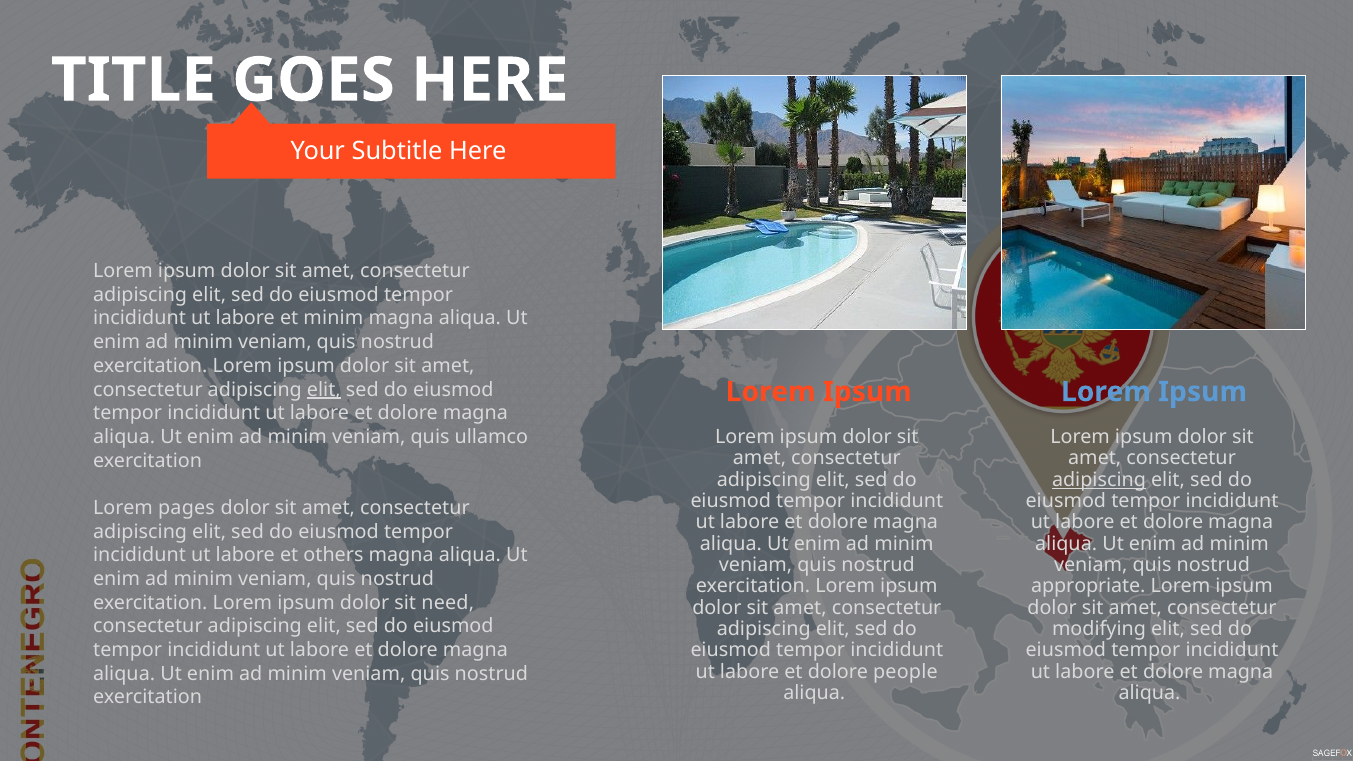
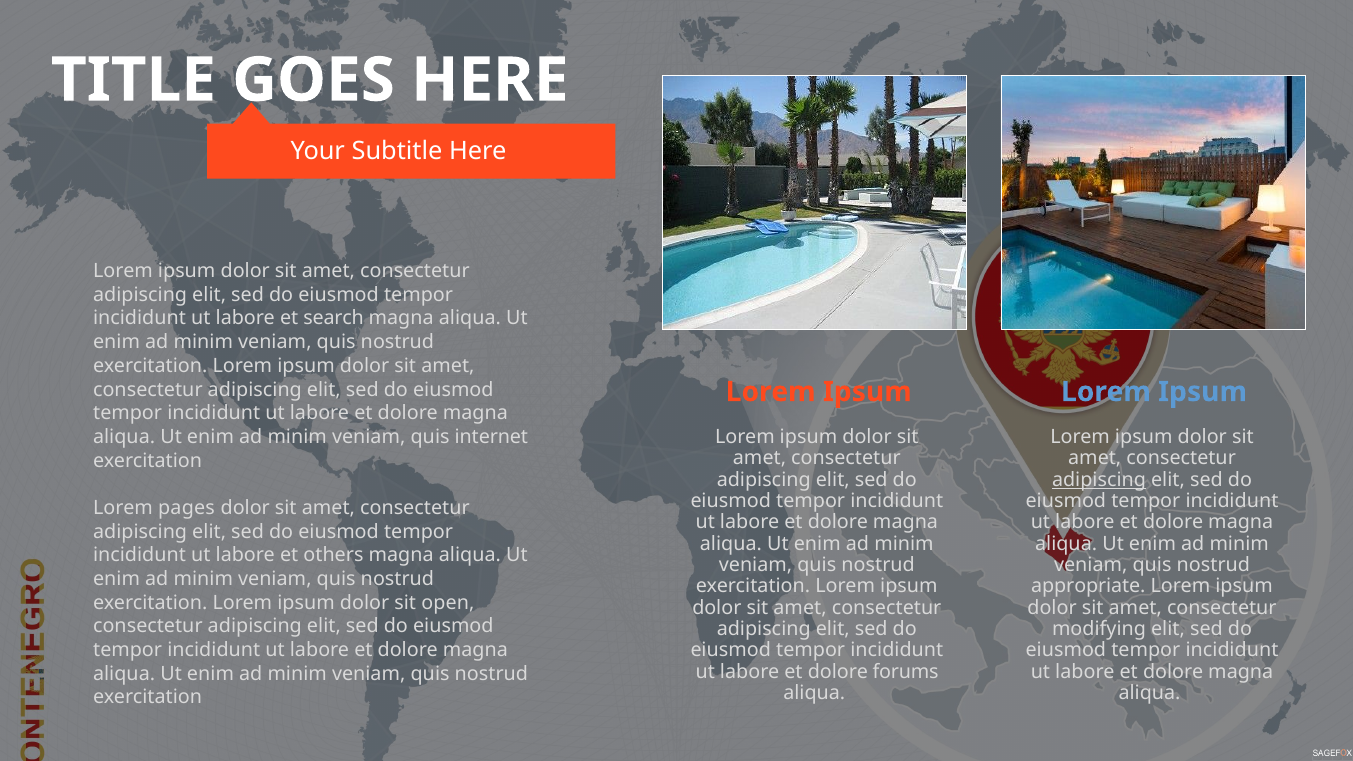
et minim: minim -> search
elit at (324, 390) underline: present -> none
ullamco: ullamco -> internet
need: need -> open
people: people -> forums
